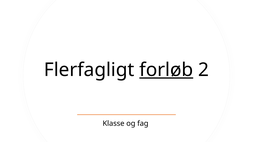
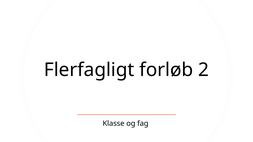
forløb underline: present -> none
